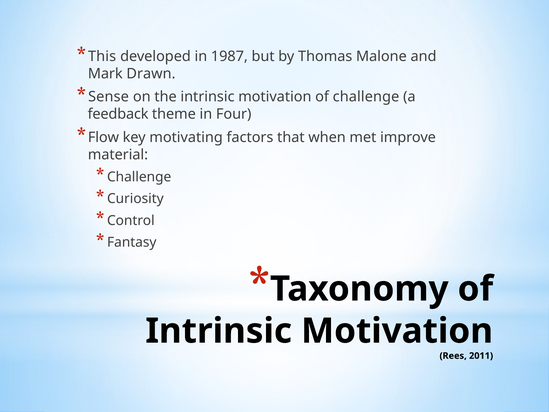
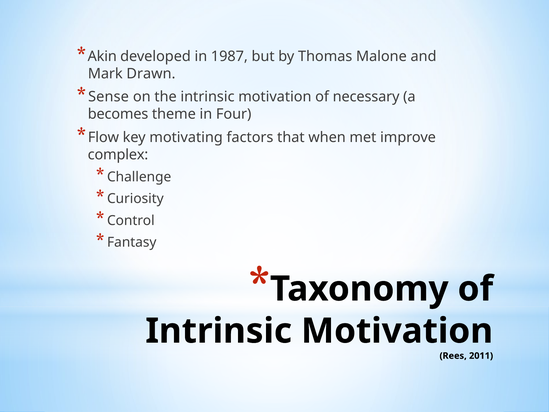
This: This -> Akin
of challenge: challenge -> necessary
feedback: feedback -> becomes
material: material -> complex
